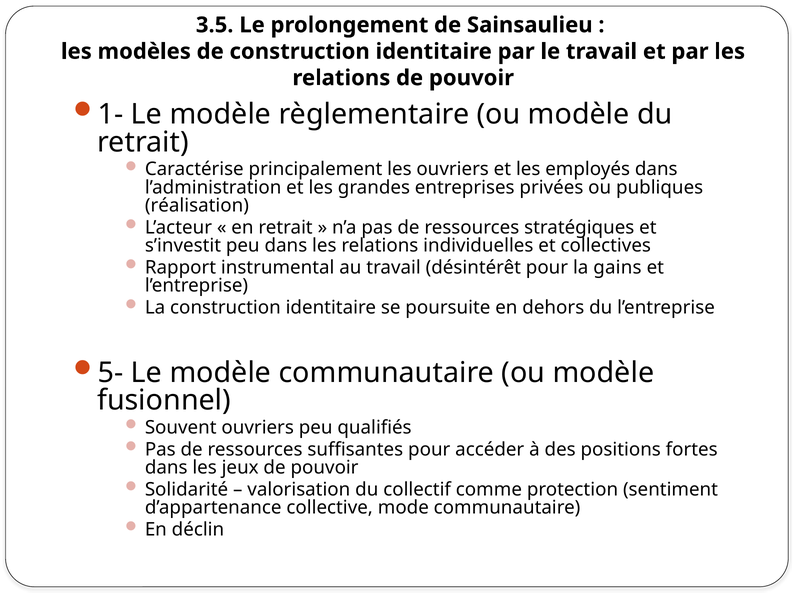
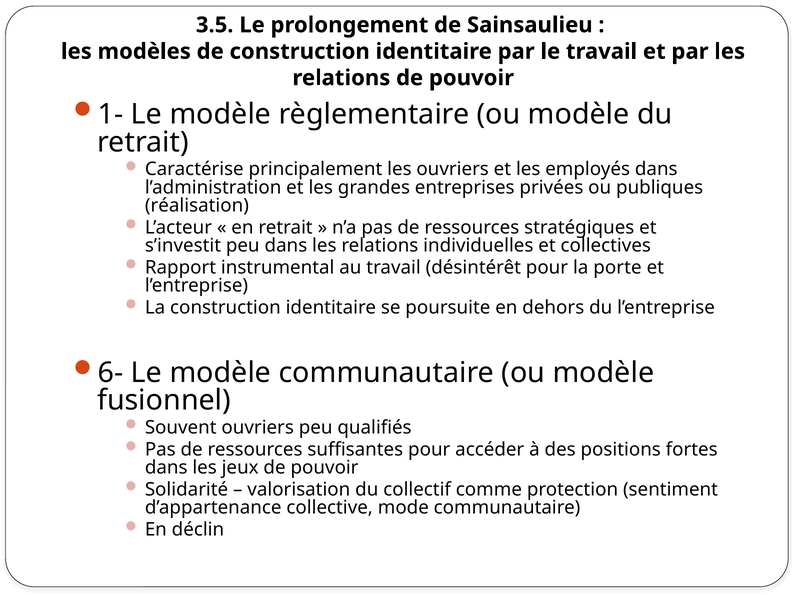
gains: gains -> porte
5-: 5- -> 6-
